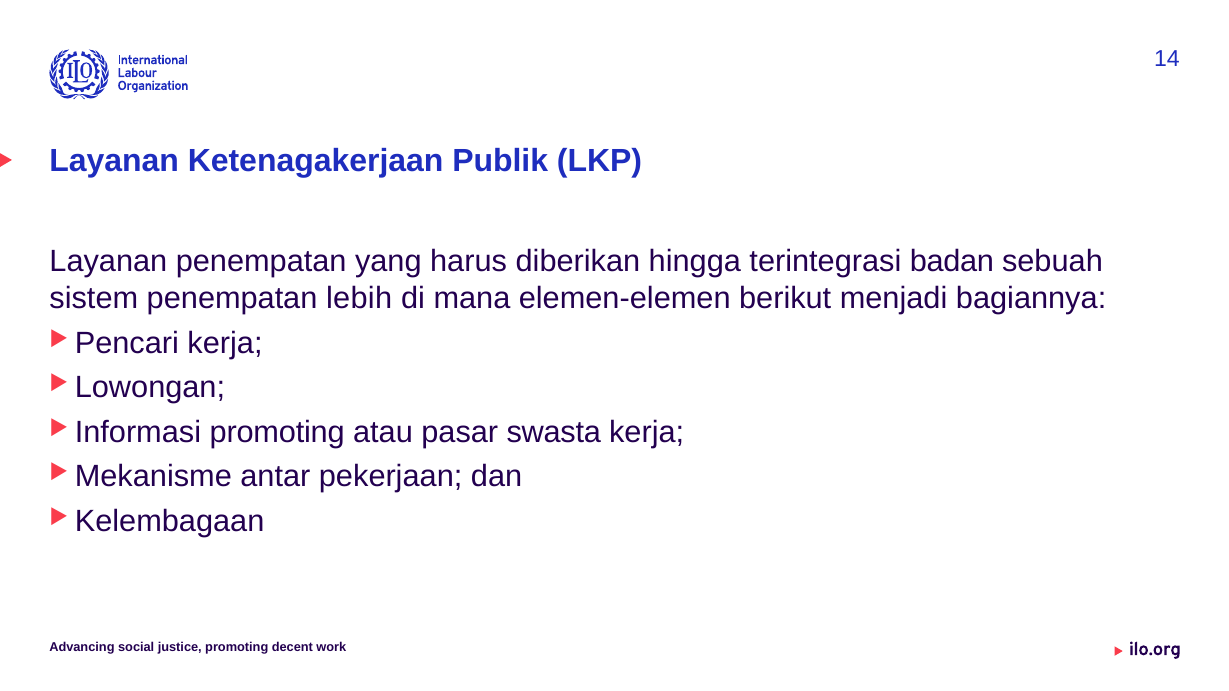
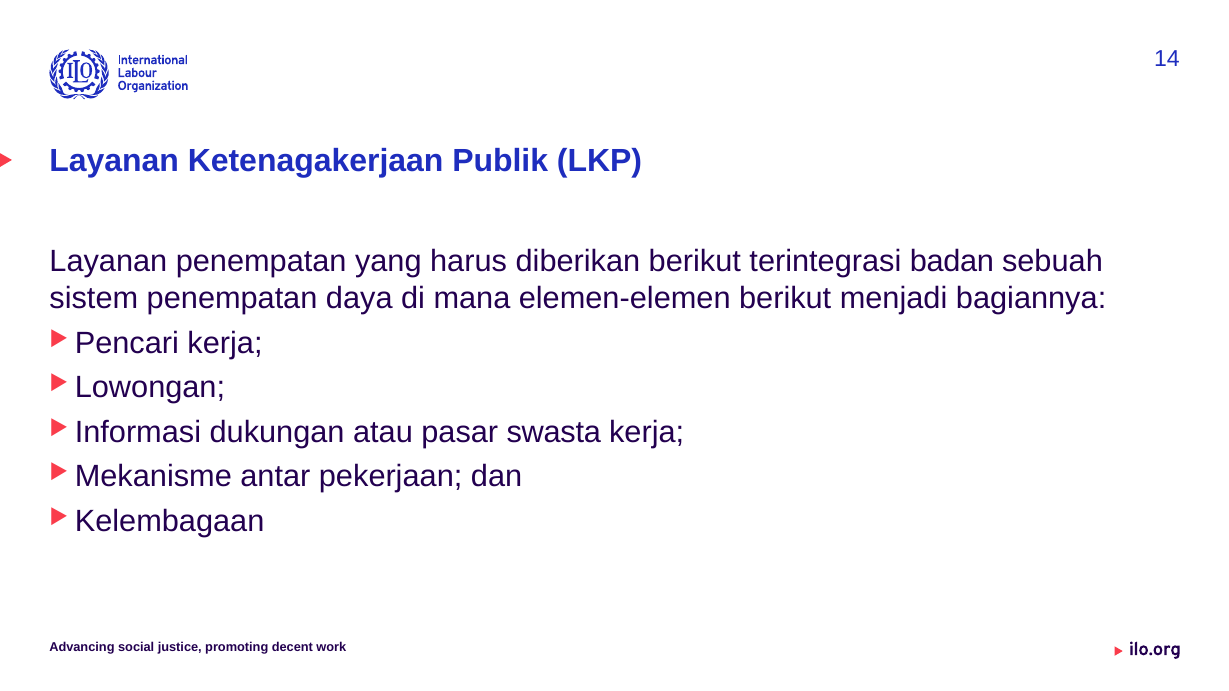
diberikan hingga: hingga -> berikut
lebih: lebih -> daya
Informasi promoting: promoting -> dukungan
